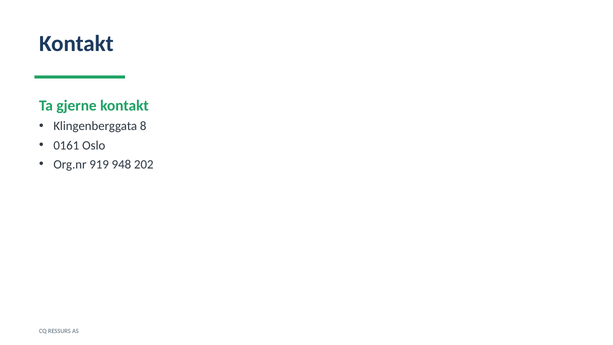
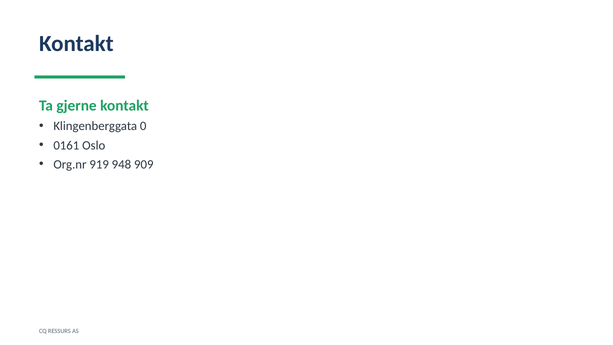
8: 8 -> 0
202: 202 -> 909
